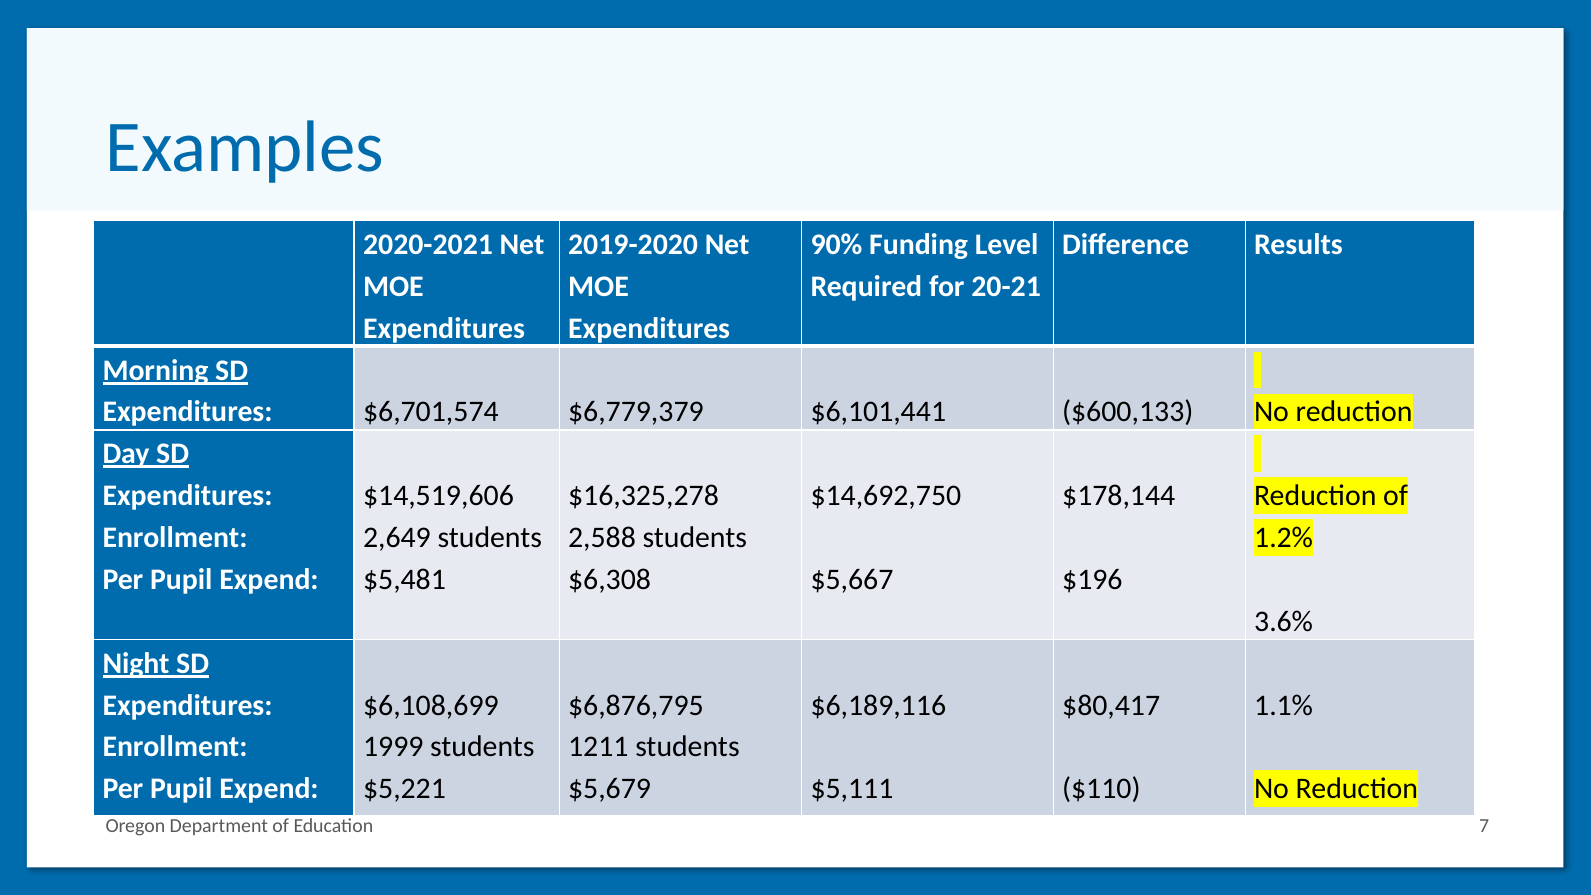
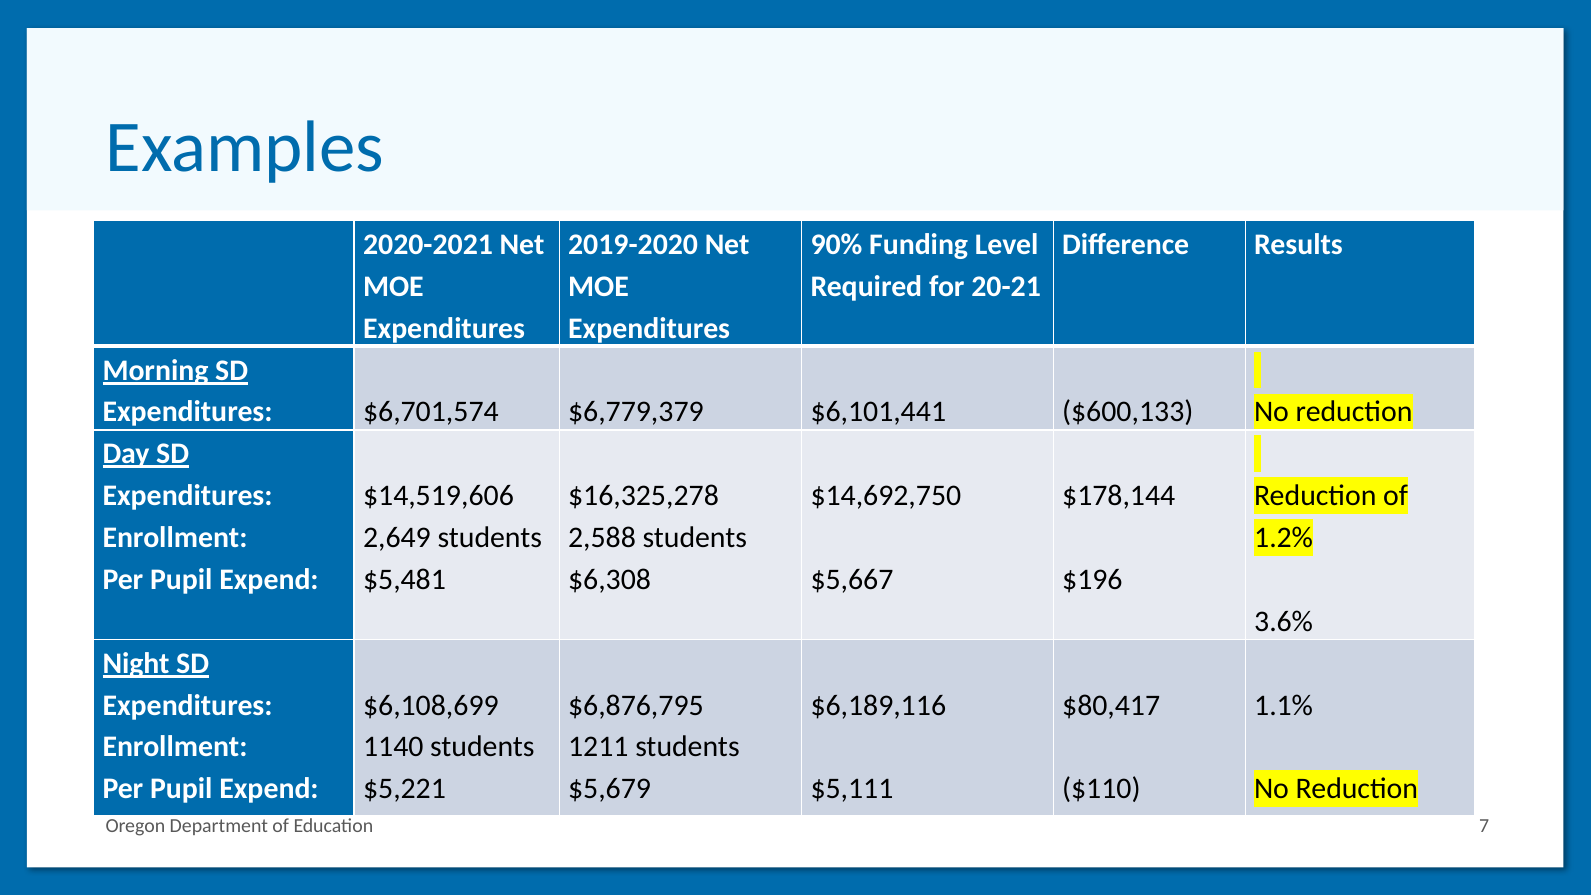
1999: 1999 -> 1140
